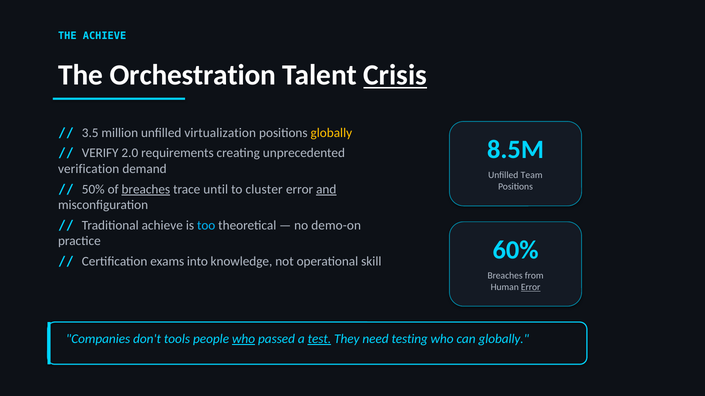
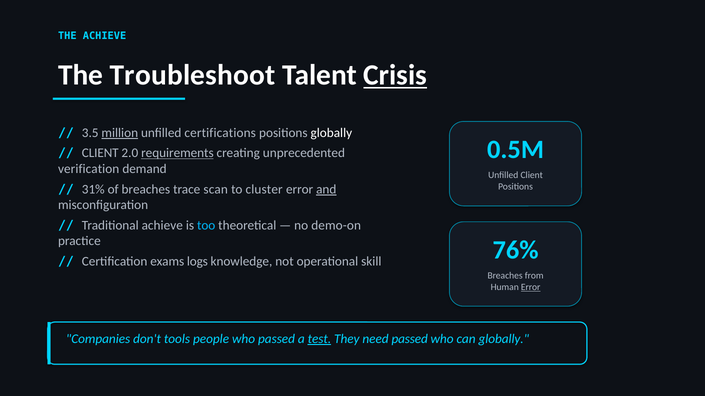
Orchestration: Orchestration -> Troubleshoot
million underline: none -> present
virtualization: virtualization -> certifications
globally at (331, 133) colour: yellow -> white
8.5M: 8.5M -> 0.5M
VERIFY at (100, 153): VERIFY -> CLIENT
requirements underline: none -> present
Unfilled Team: Team -> Client
50%: 50% -> 31%
breaches at (146, 189) underline: present -> none
until: until -> scan
60%: 60% -> 76%
into: into -> logs
who at (244, 339) underline: present -> none
need testing: testing -> passed
